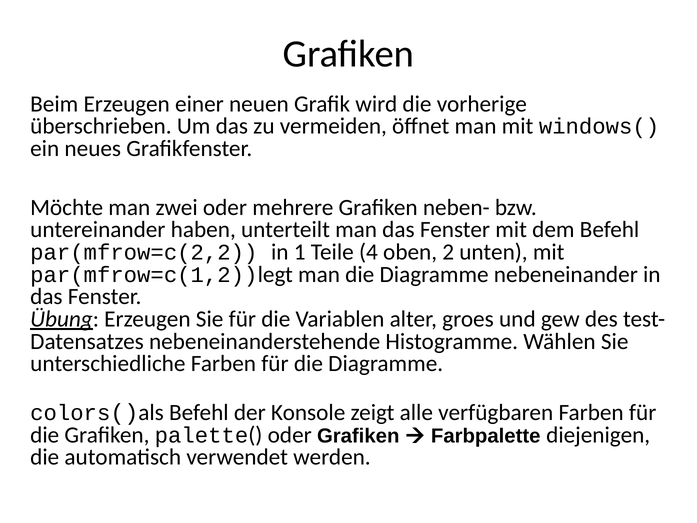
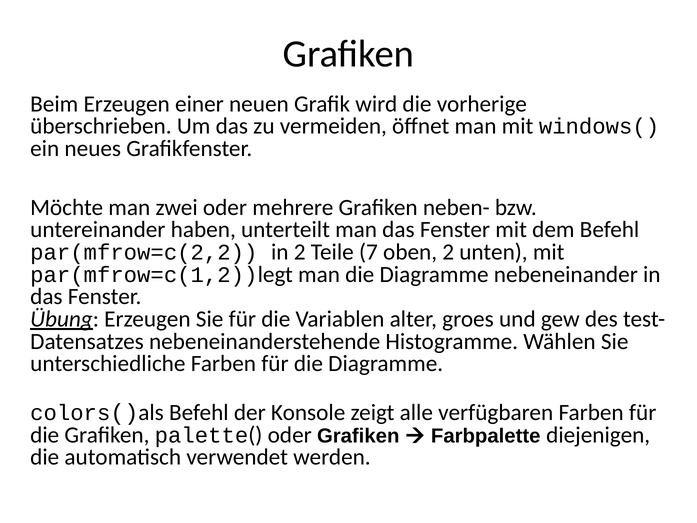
in 1: 1 -> 2
4: 4 -> 7
